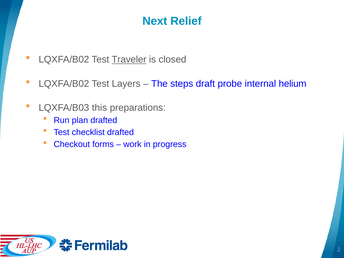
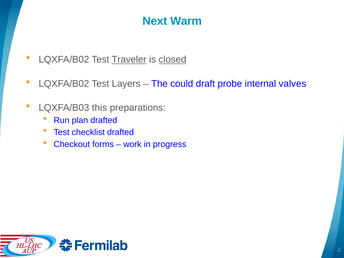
Relief: Relief -> Warm
closed underline: none -> present
steps: steps -> could
helium: helium -> valves
